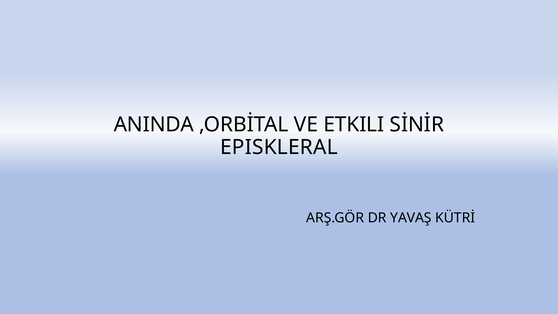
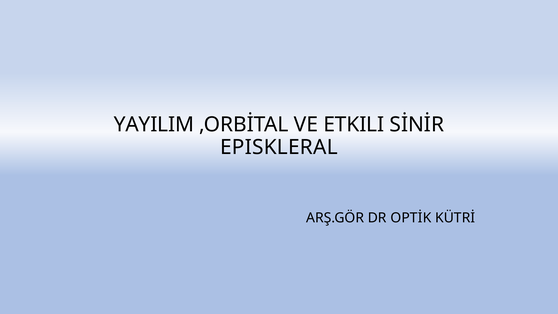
ANINDA: ANINDA -> YAYILIM
YAVAŞ: YAVAŞ -> OPTİK
